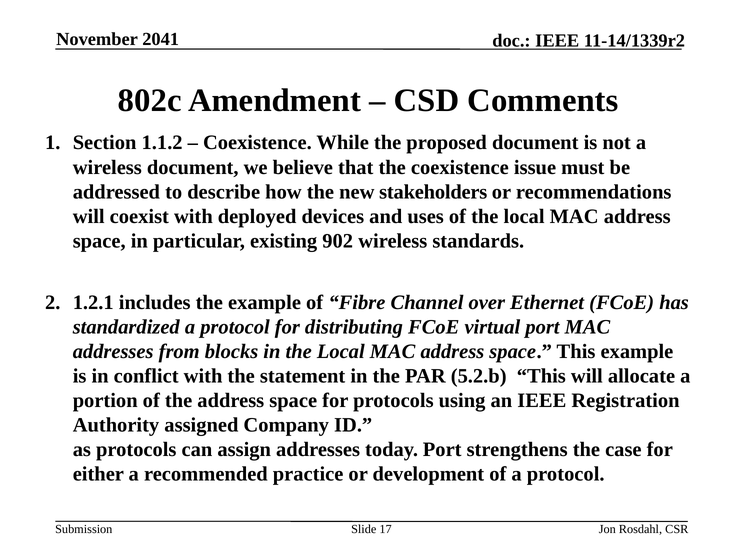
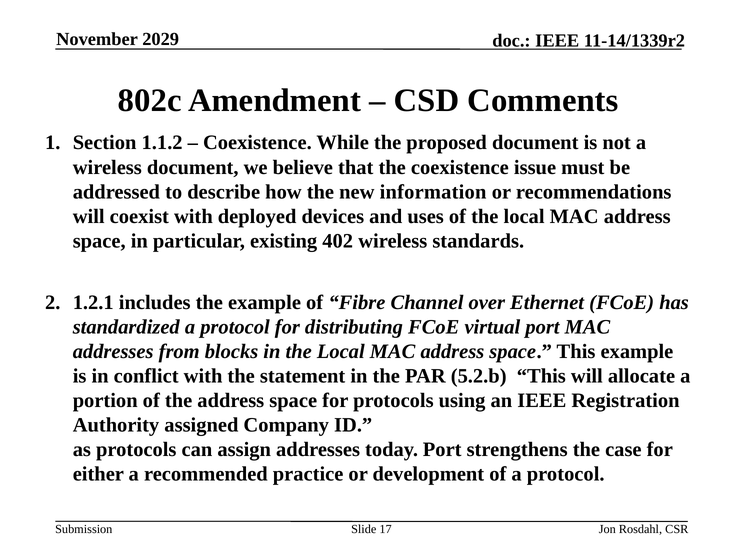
2041: 2041 -> 2029
stakeholders: stakeholders -> information
902: 902 -> 402
